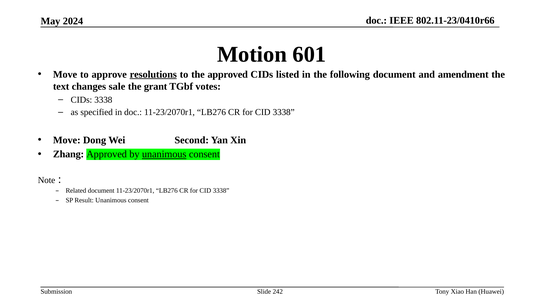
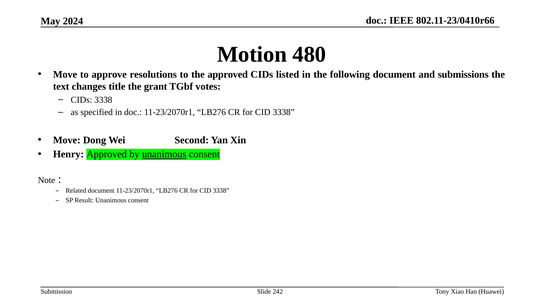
601: 601 -> 480
resolutions underline: present -> none
amendment: amendment -> submissions
sale: sale -> title
Zhang: Zhang -> Henry
